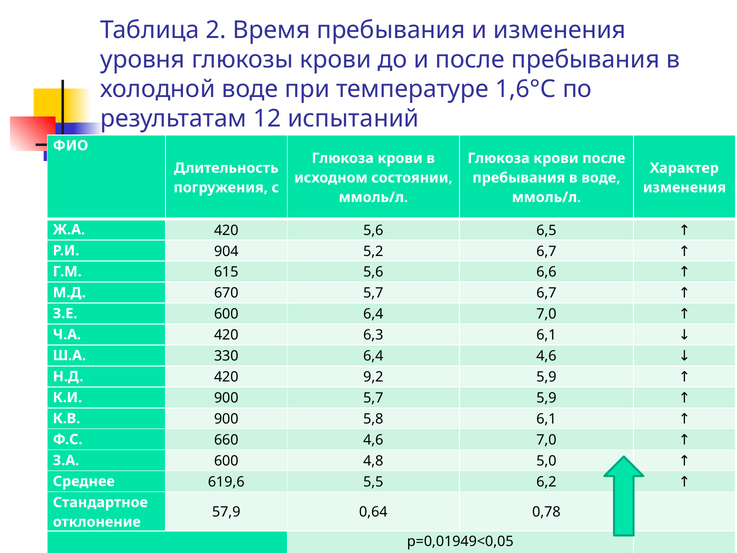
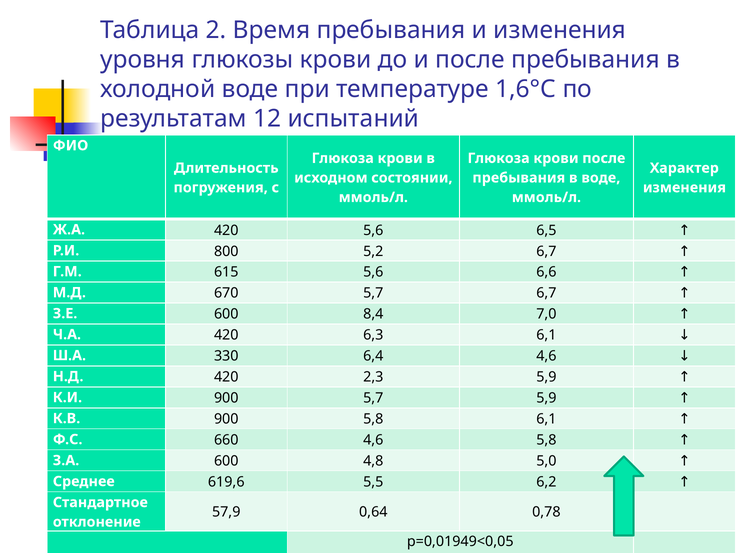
904: 904 -> 800
600 6,4: 6,4 -> 8,4
9,2: 9,2 -> 2,3
4,6 7,0: 7,0 -> 5,8
